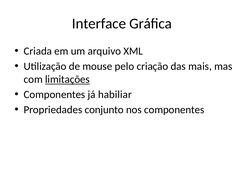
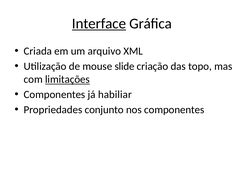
Interface underline: none -> present
pelo: pelo -> slide
mais: mais -> topo
